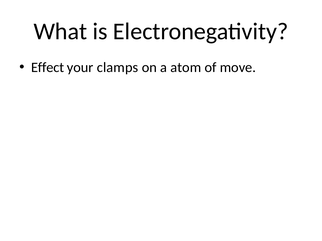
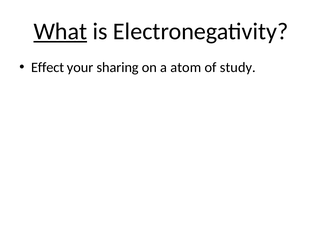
What underline: none -> present
clamps: clamps -> sharing
move: move -> study
